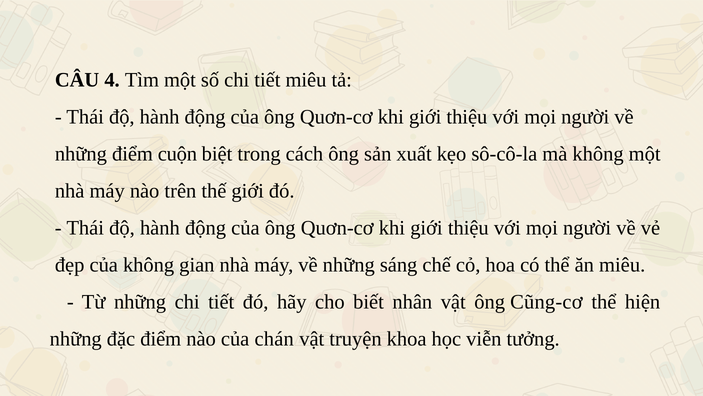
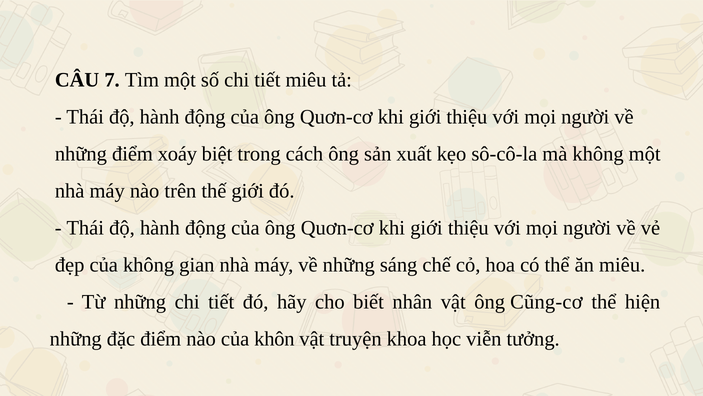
4: 4 -> 7
cuộn: cuộn -> xoáy
chán: chán -> khôn
